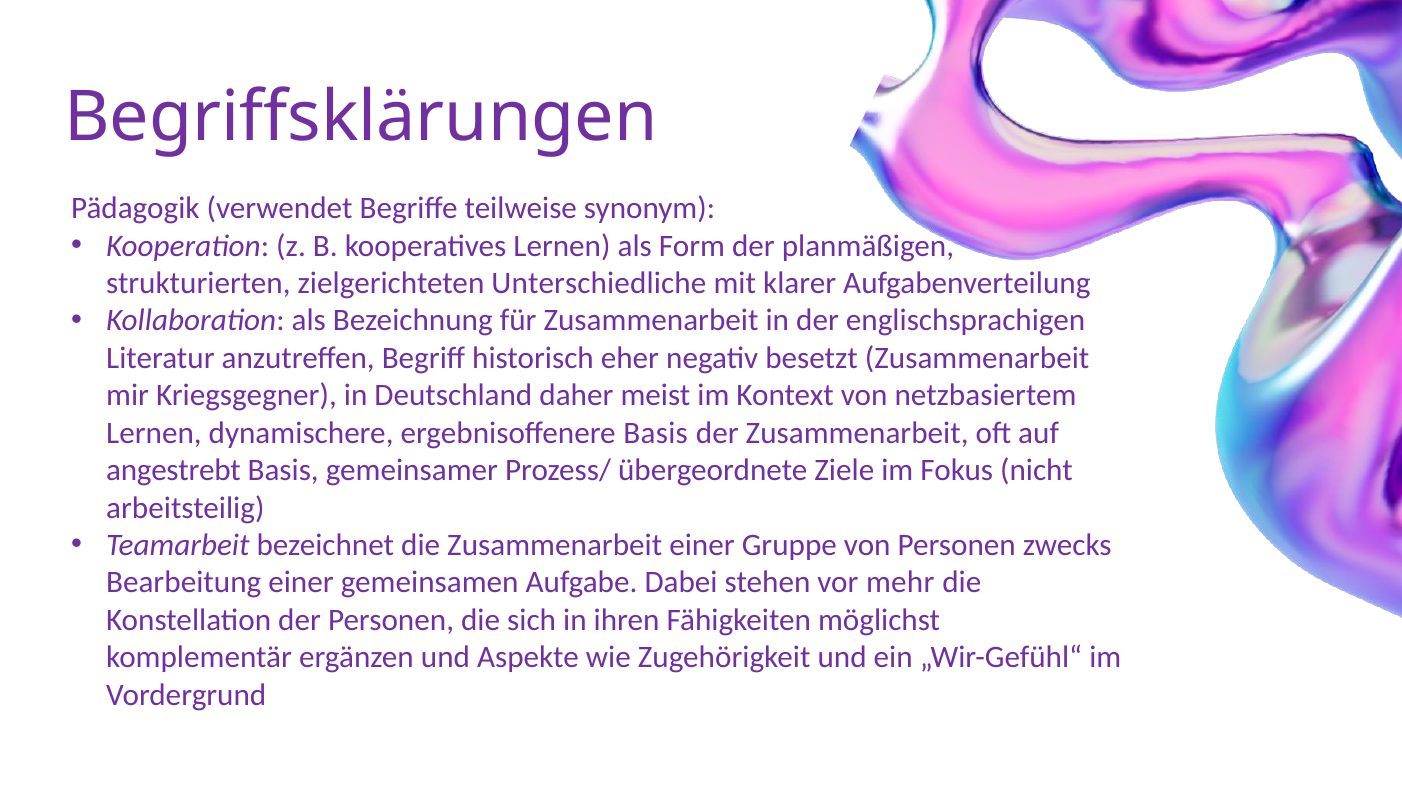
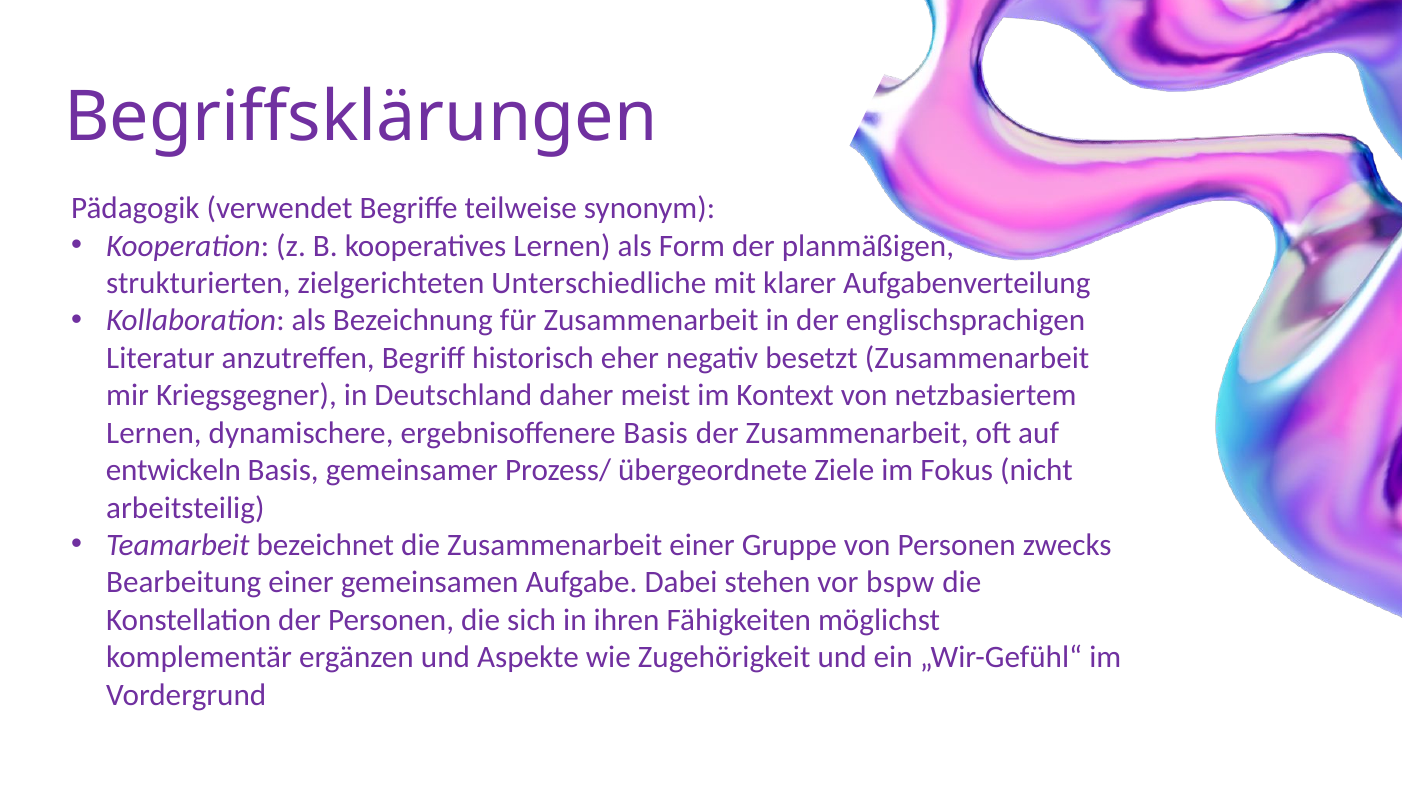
angestrebt: angestrebt -> entwickeln
mehr: mehr -> bspw
